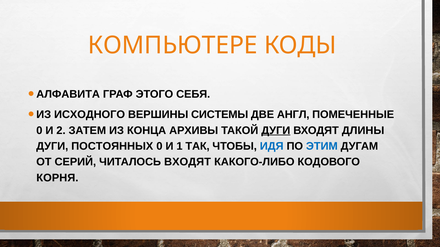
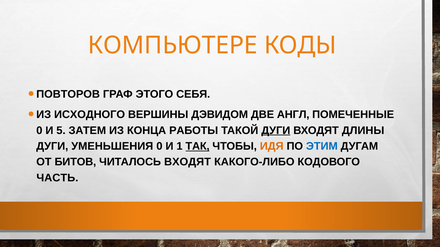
АЛФАВИТА: АЛФАВИТА -> ПОВТОРОВ
СИСТЕМЫ: СИСТЕМЫ -> ДЭВИДОМ
2: 2 -> 5
АРХИВЫ: АРХИВЫ -> РАБОТЫ
ПОСТОЯННЫХ: ПОСТОЯННЫХ -> УМЕНЬШЕНИЯ
ТАК underline: none -> present
ИДЯ colour: blue -> orange
СЕРИЙ: СЕРИЙ -> БИТОВ
КОРНЯ: КОРНЯ -> ЧАСТЬ
